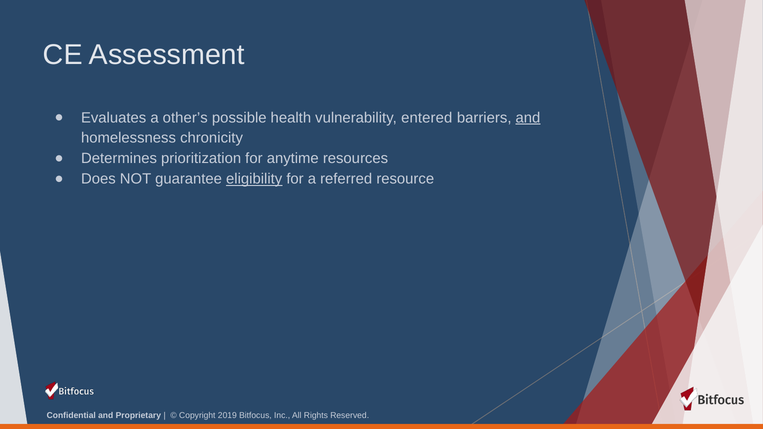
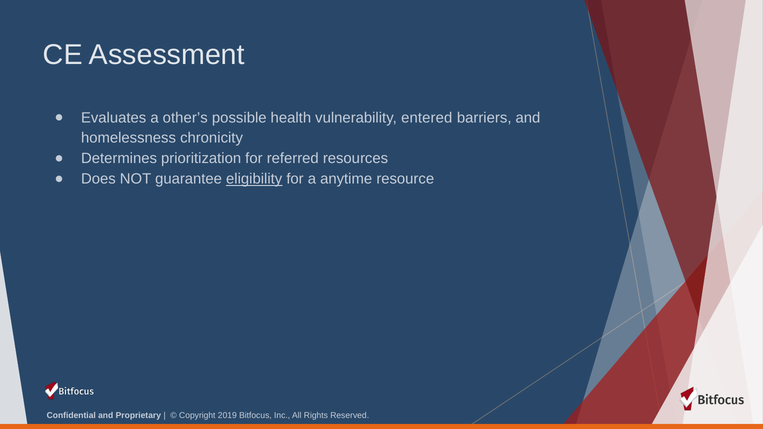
and at (528, 118) underline: present -> none
anytime: anytime -> referred
referred: referred -> anytime
